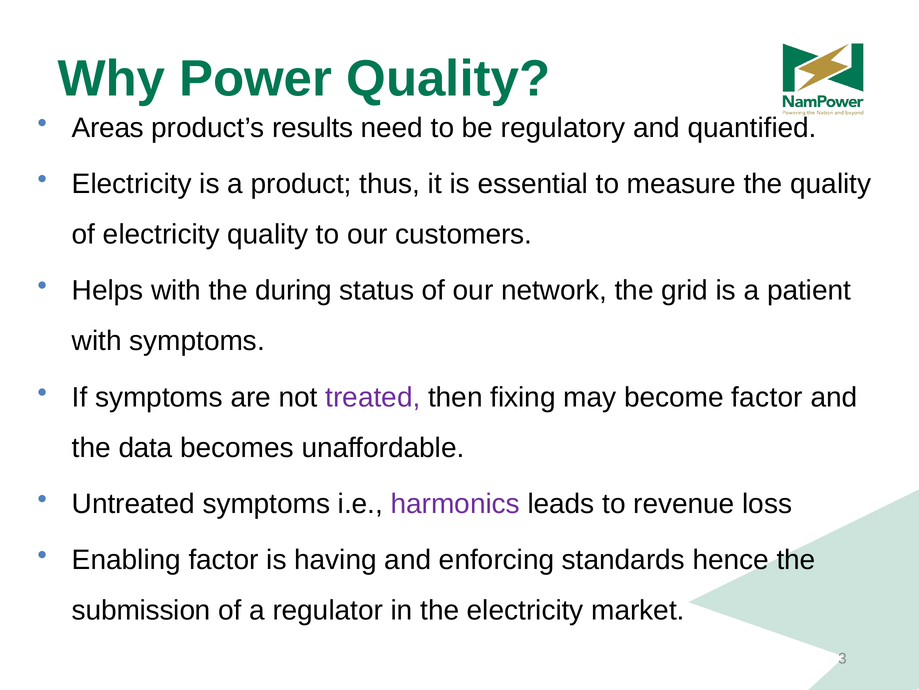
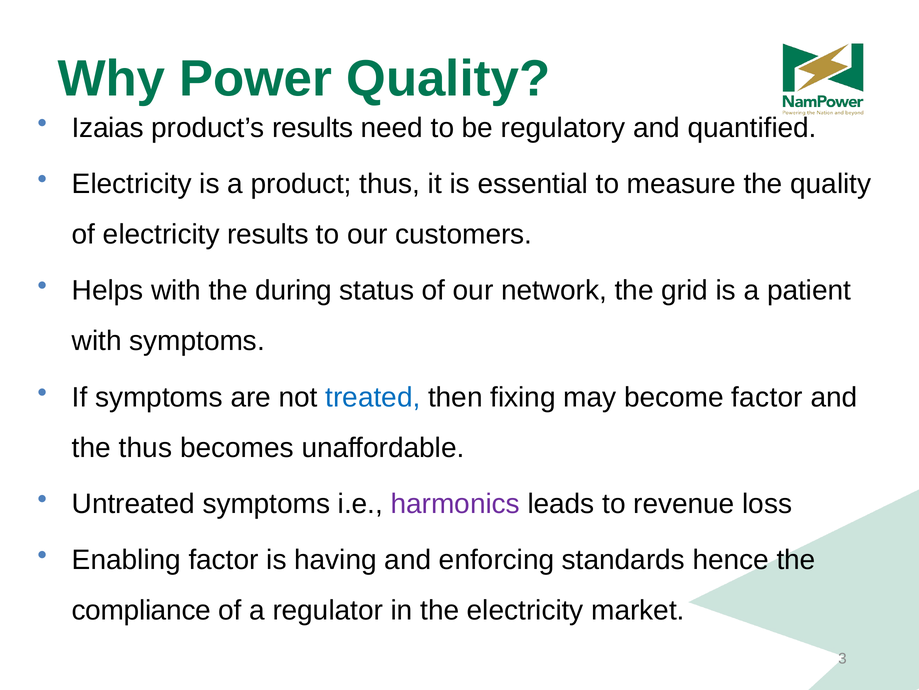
Areas: Areas -> Izaias
electricity quality: quality -> results
treated colour: purple -> blue
the data: data -> thus
submission: submission -> compliance
